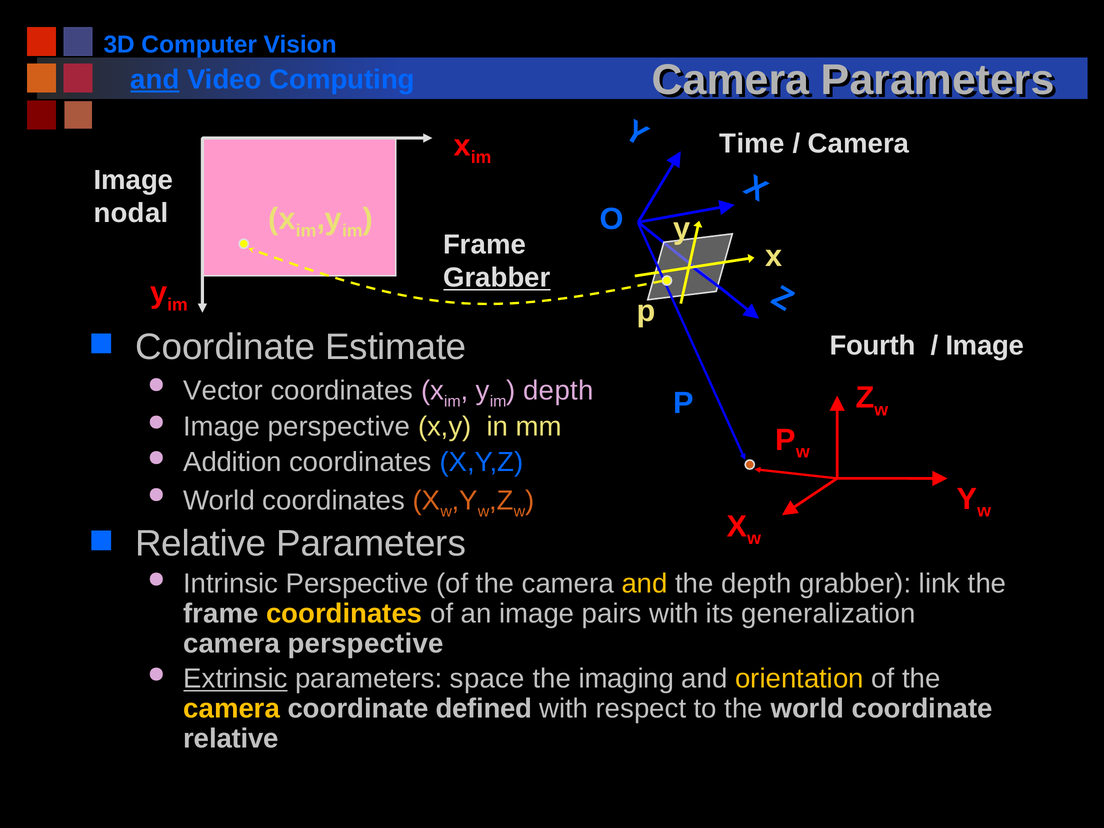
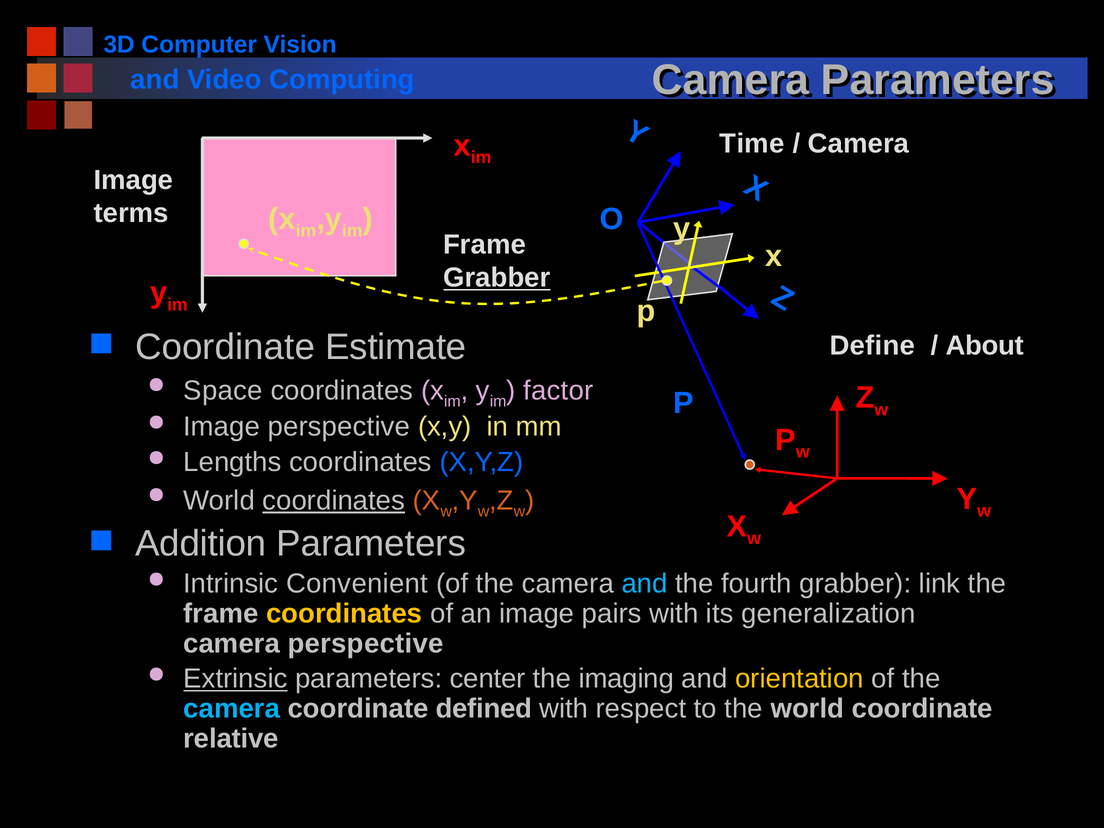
and at (155, 80) underline: present -> none
nodal: nodal -> terms
Fourth: Fourth -> Define
Image at (985, 346): Image -> About
Vector: Vector -> Space
depth at (558, 391): depth -> factor
Addition: Addition -> Lengths
coordinates at (334, 501) underline: none -> present
Relative at (201, 544): Relative -> Addition
Intrinsic Perspective: Perspective -> Convenient
and at (645, 584) colour: yellow -> light blue
the depth: depth -> fourth
space: space -> center
camera at (232, 709) colour: yellow -> light blue
